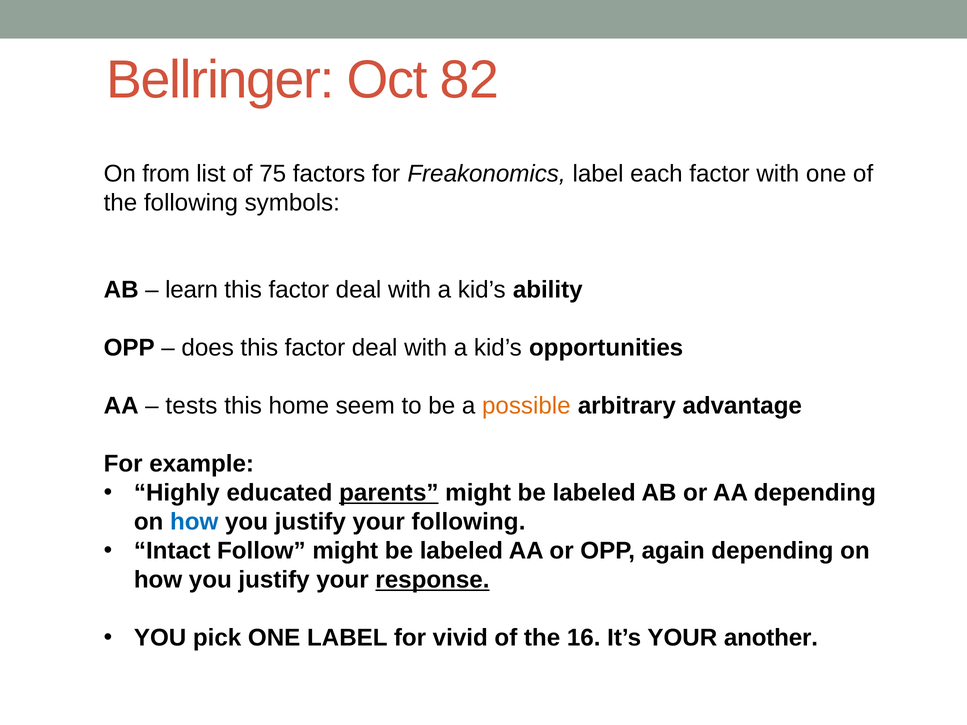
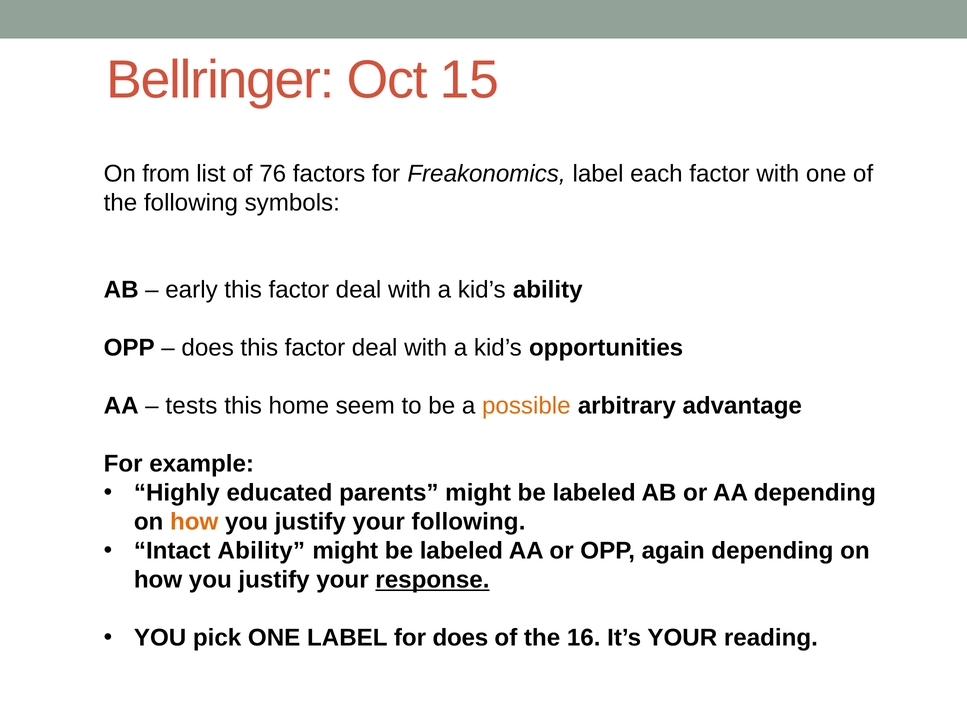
82: 82 -> 15
75: 75 -> 76
learn: learn -> early
parents underline: present -> none
how at (194, 522) colour: blue -> orange
Intact Follow: Follow -> Ability
for vivid: vivid -> does
another: another -> reading
